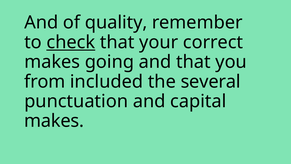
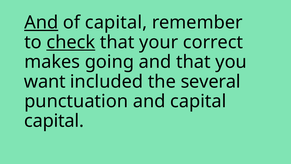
And at (41, 23) underline: none -> present
of quality: quality -> capital
from: from -> want
makes at (54, 121): makes -> capital
